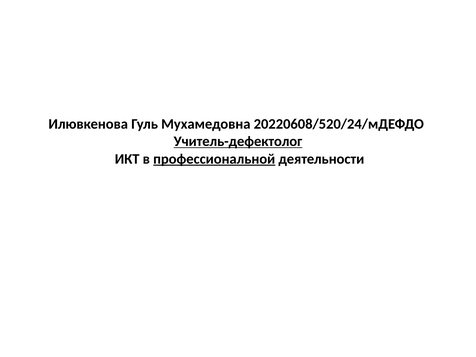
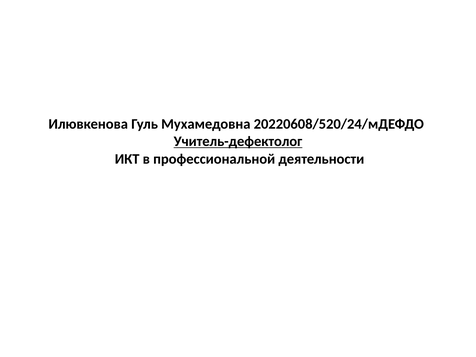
профессиональной underline: present -> none
